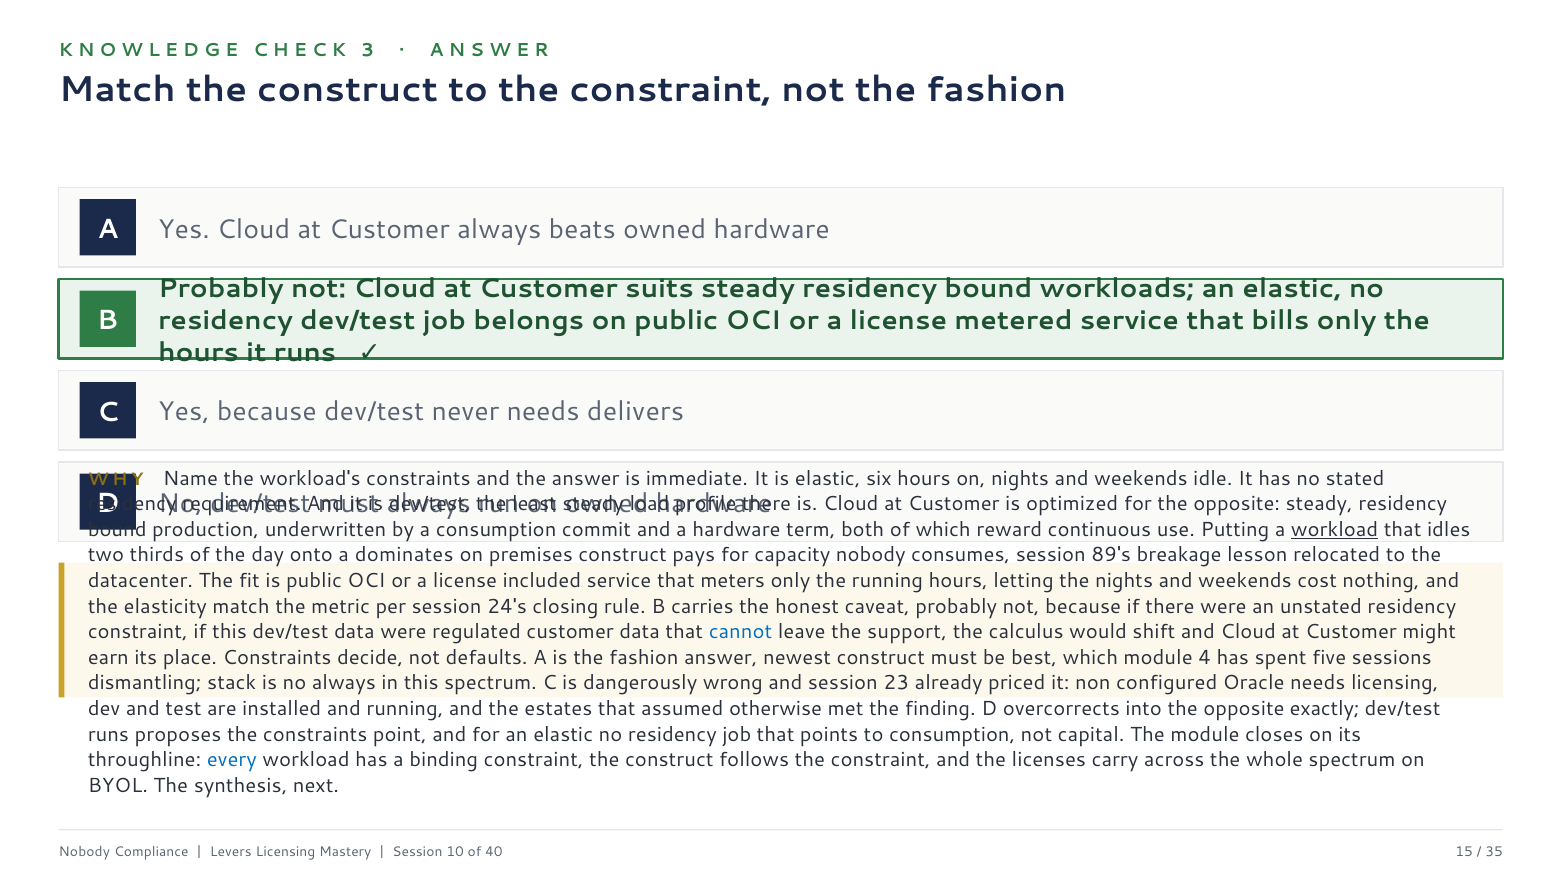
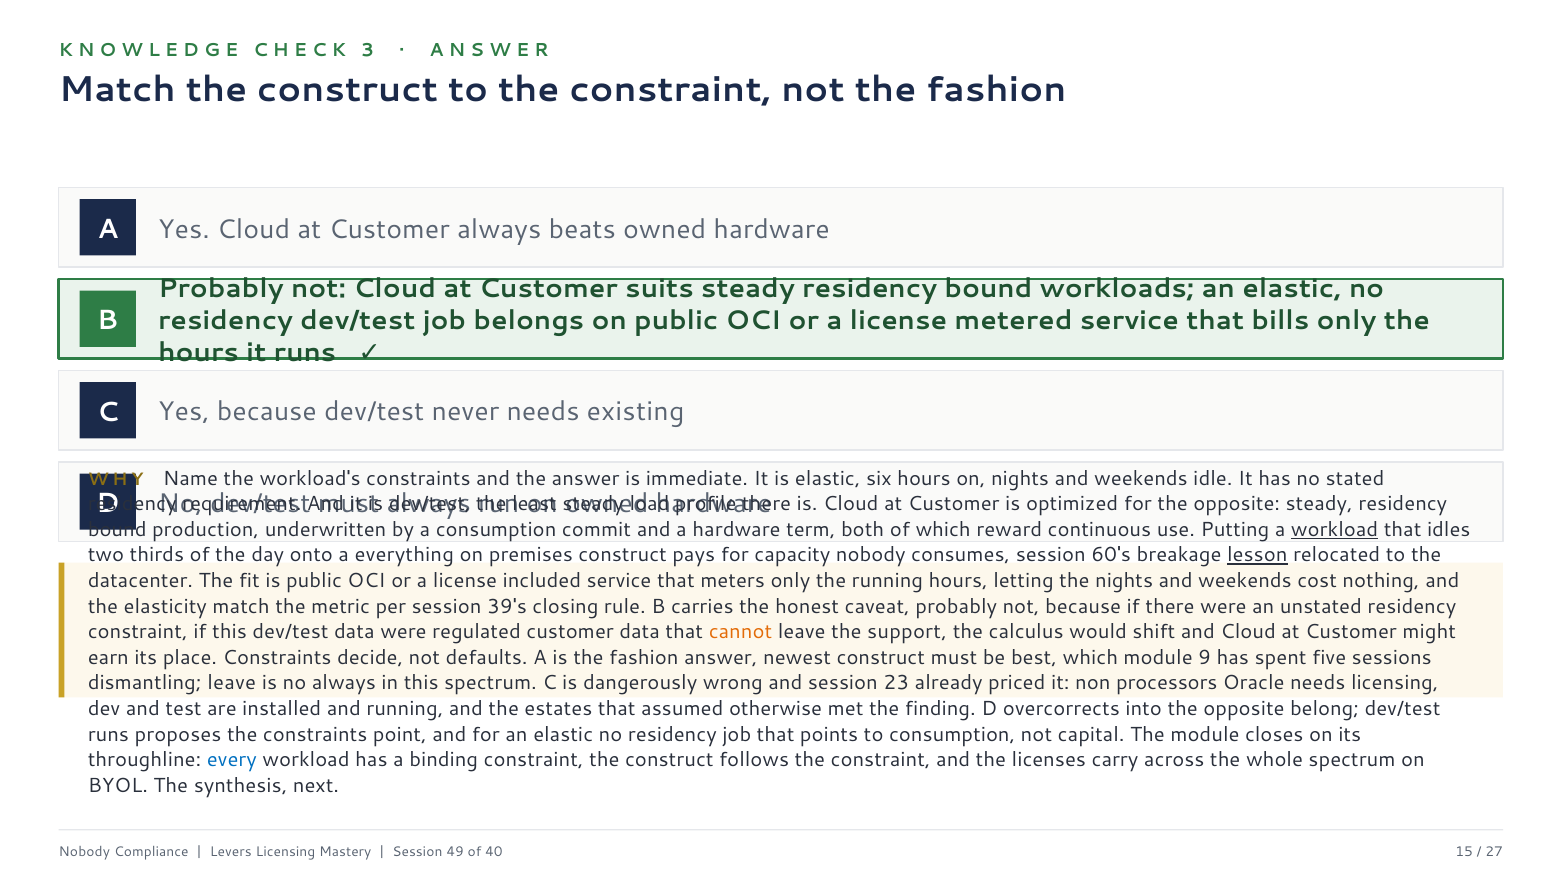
delivers: delivers -> existing
dominates: dominates -> everything
89's: 89's -> 60's
lesson underline: none -> present
24's: 24's -> 39's
cannot colour: blue -> orange
4: 4 -> 9
dismantling stack: stack -> leave
configured: configured -> processors
exactly: exactly -> belong
10: 10 -> 49
35: 35 -> 27
